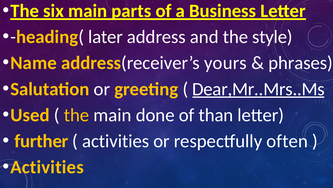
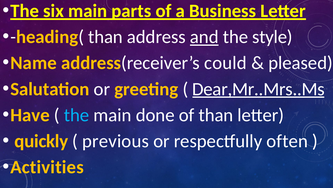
heading( later: later -> than
and underline: none -> present
yours: yours -> could
phrases: phrases -> pleased
Used: Used -> Have
the at (77, 115) colour: yellow -> light blue
further: further -> quickly
activities at (116, 141): activities -> previous
